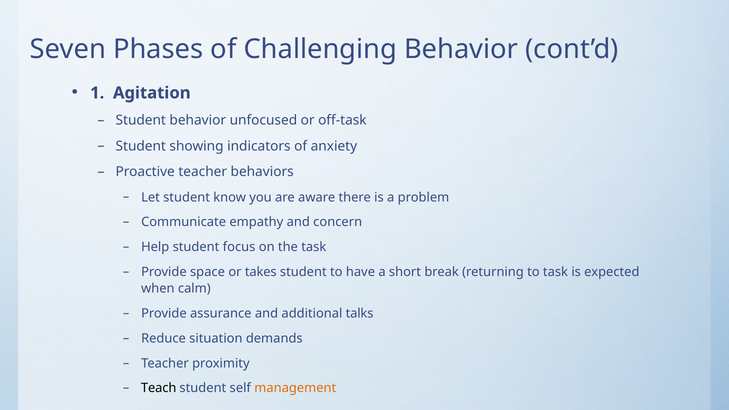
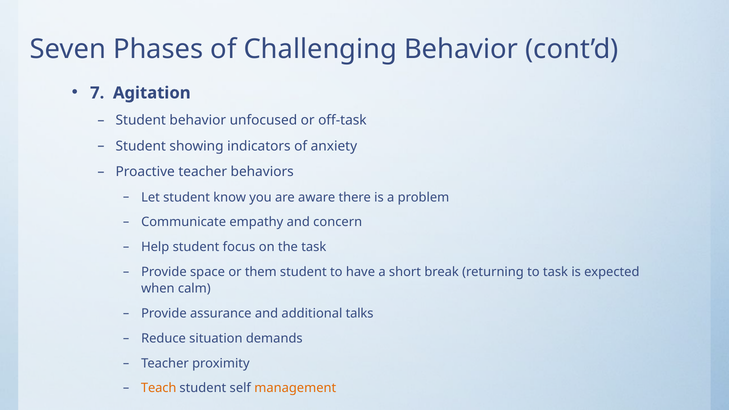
1: 1 -> 7
takes: takes -> them
Teach colour: black -> orange
